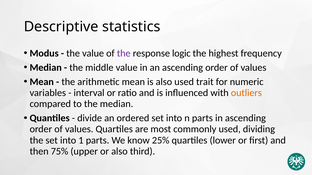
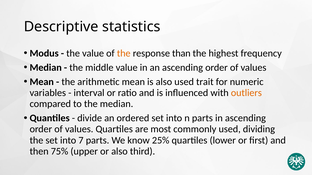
the at (124, 53) colour: purple -> orange
logic: logic -> than
1: 1 -> 7
